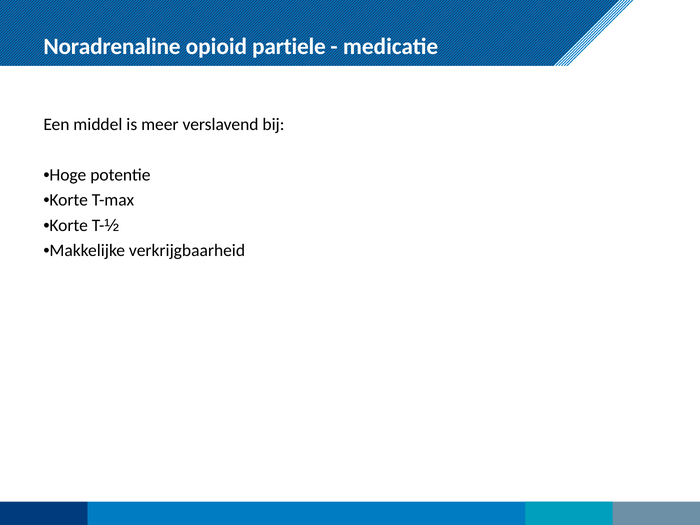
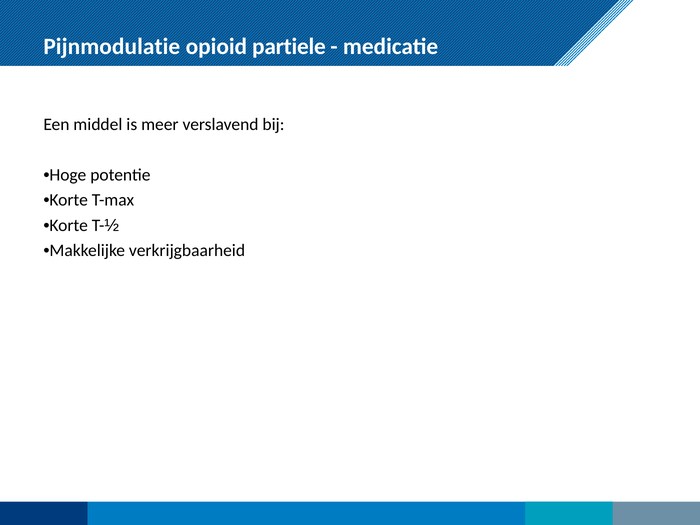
Noradrenaline: Noradrenaline -> Pijnmodulatie
